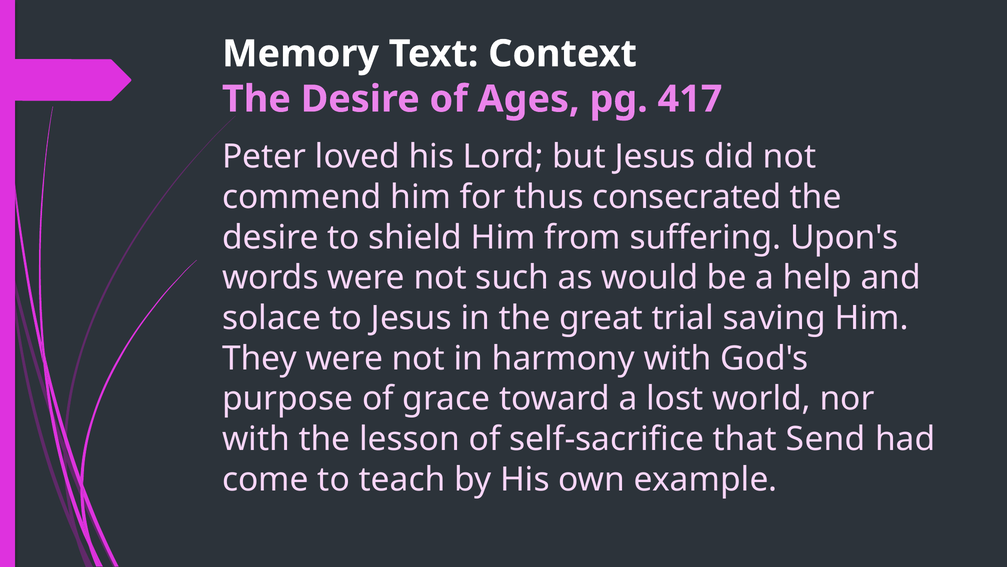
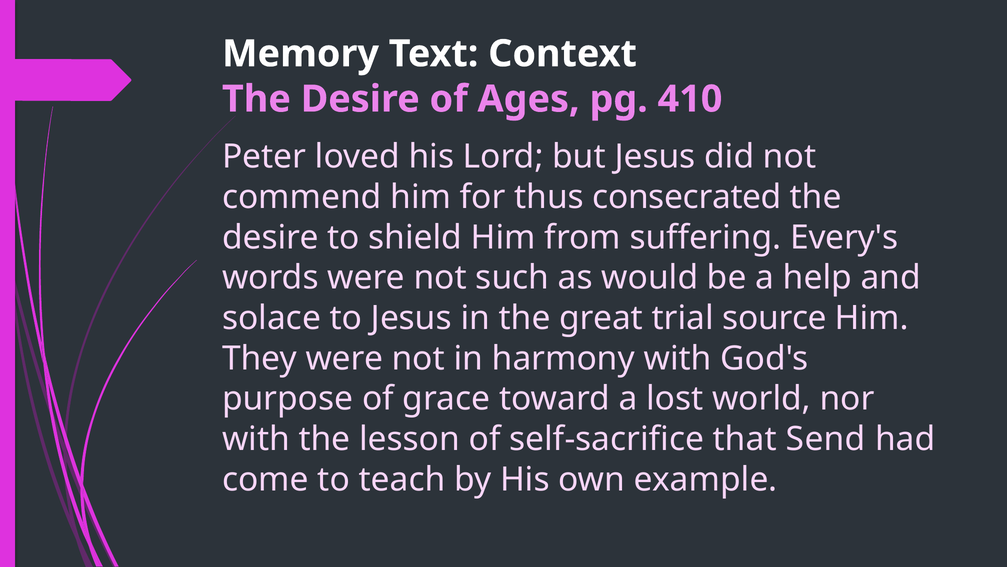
417: 417 -> 410
Upon's: Upon's -> Every's
saving: saving -> source
